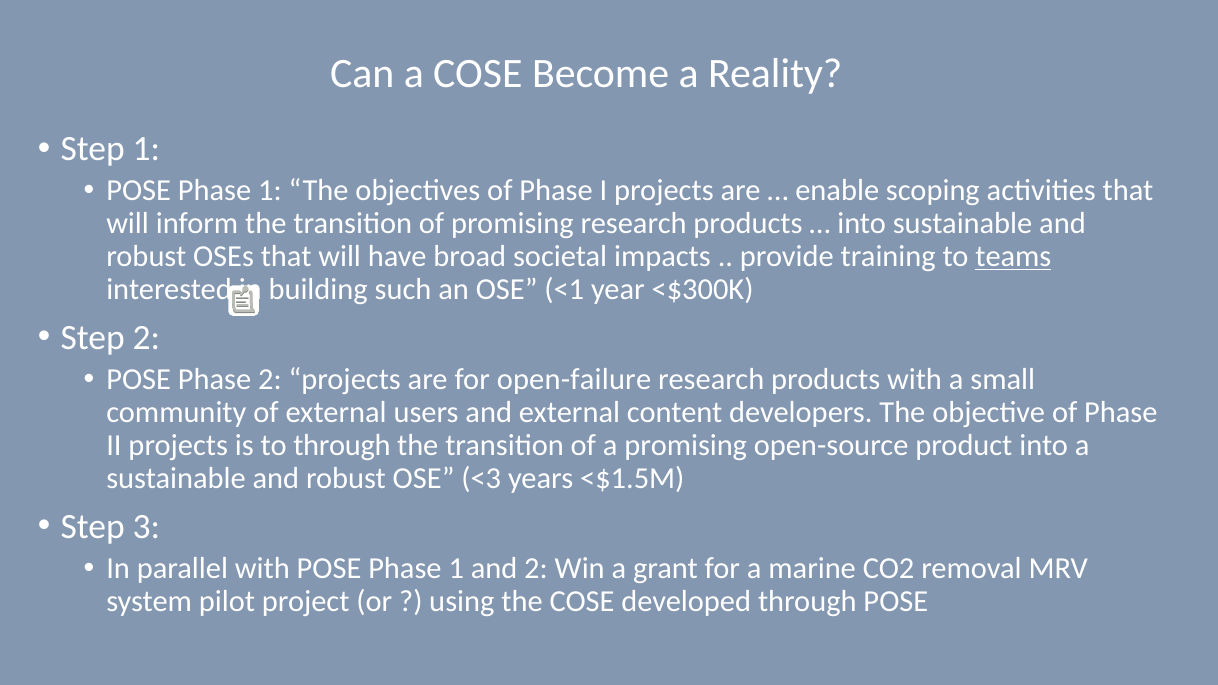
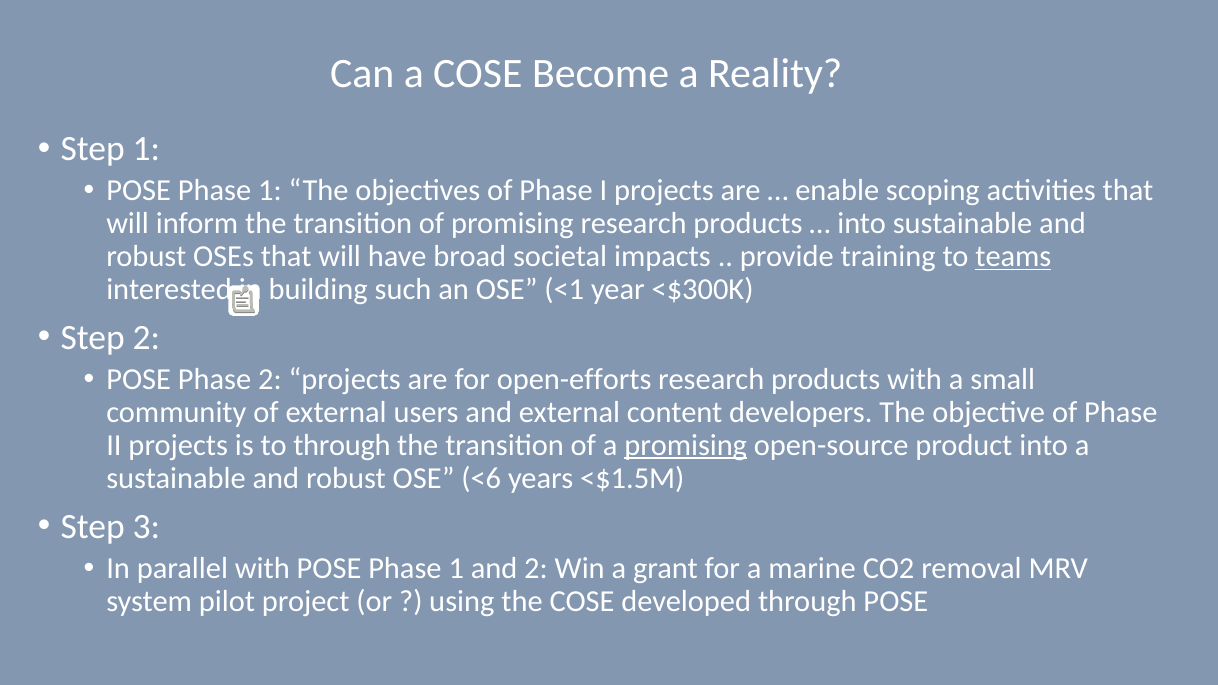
open-failure: open-failure -> open-efforts
promising at (686, 445) underline: none -> present
<3: <3 -> <6
